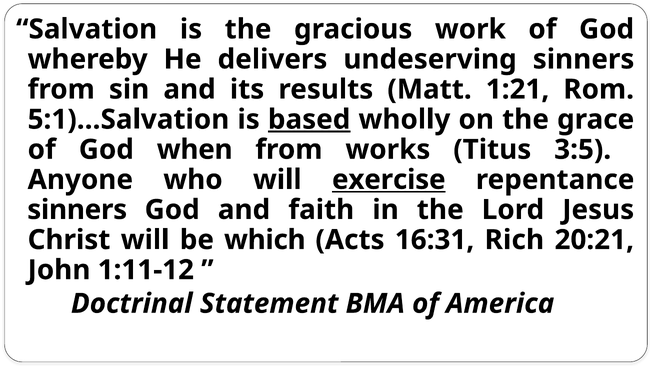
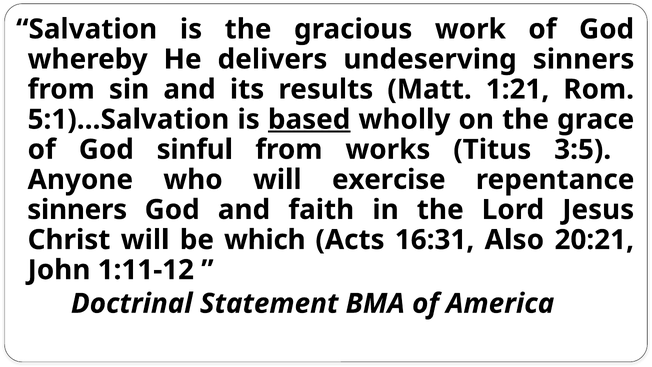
when: when -> sinful
exercise underline: present -> none
Rich: Rich -> Also
